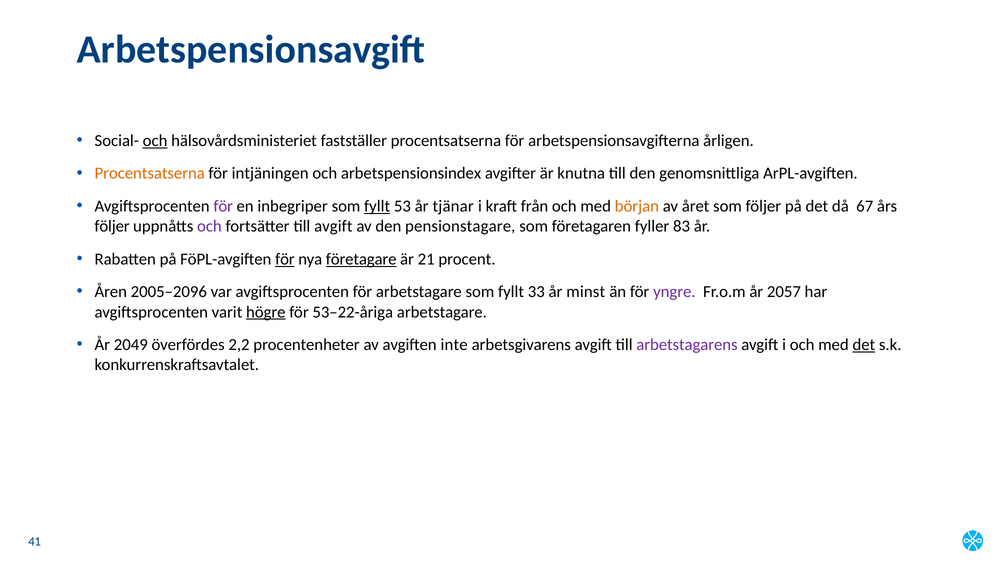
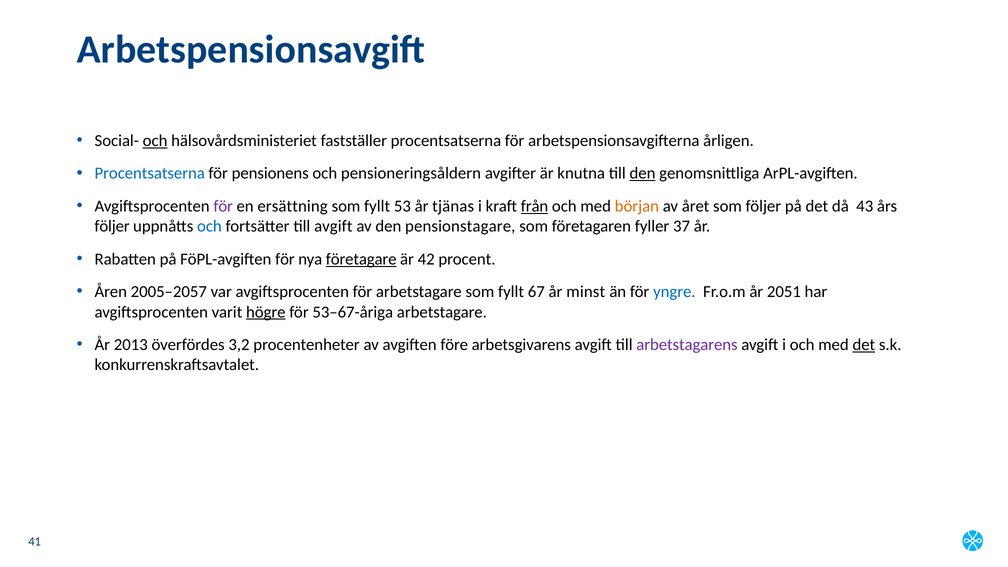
Procentsatserna at (150, 173) colour: orange -> blue
intjäningen: intjäningen -> pensionens
arbetspensionsindex: arbetspensionsindex -> pensioneringsåldern
den at (643, 173) underline: none -> present
inbegriper: inbegriper -> ersättning
fyllt at (377, 206) underline: present -> none
tjänar: tjänar -> tjänas
från underline: none -> present
67: 67 -> 43
och at (209, 226) colour: purple -> blue
83: 83 -> 37
för at (285, 259) underline: present -> none
21: 21 -> 42
2005–2096: 2005–2096 -> 2005–2057
33: 33 -> 67
yngre colour: purple -> blue
2057: 2057 -> 2051
53–22-åriga: 53–22-åriga -> 53–67-åriga
2049: 2049 -> 2013
2,2: 2,2 -> 3,2
inte: inte -> före
